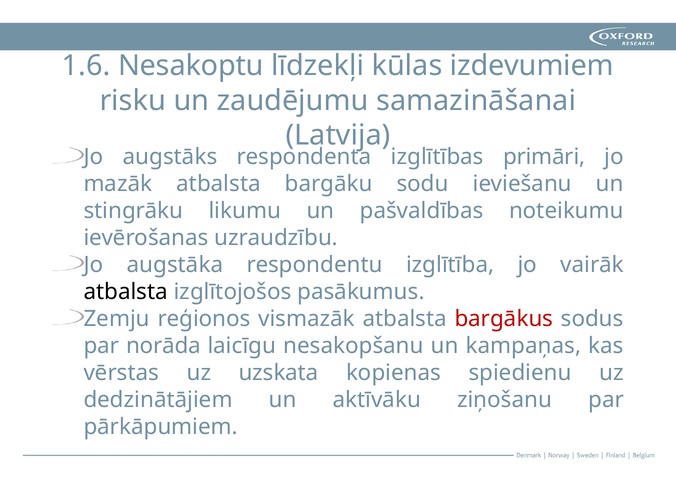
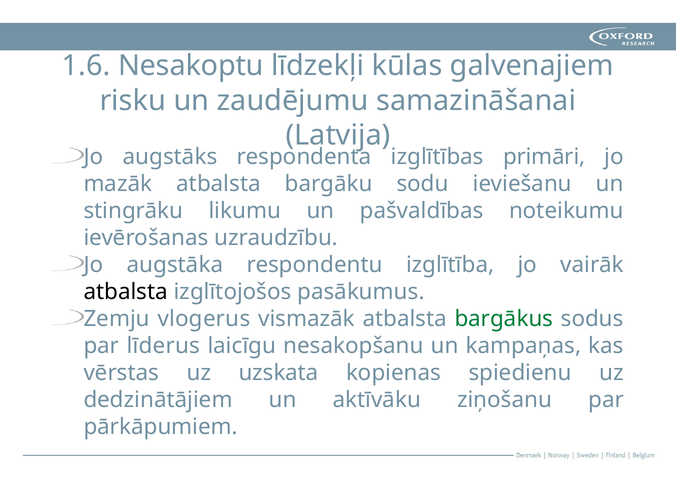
izdevumiem: izdevumiem -> galvenajiem
reģionos: reģionos -> vlogerus
bargākus colour: red -> green
norāda: norāda -> līderus
